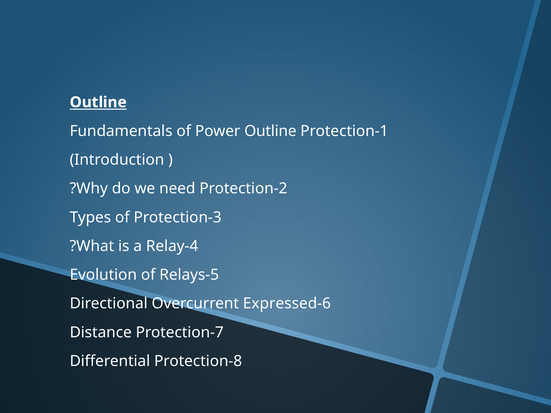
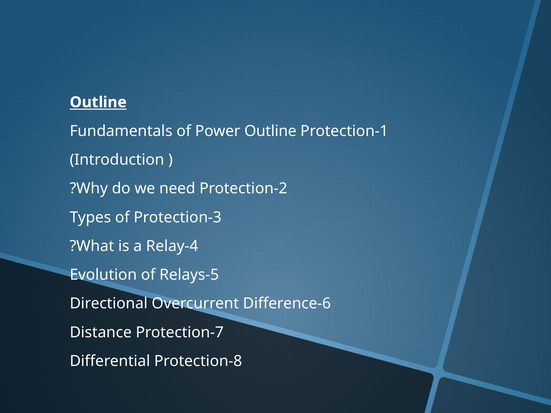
Expressed: Expressed -> Difference
